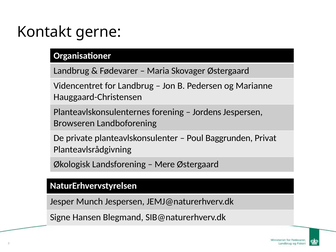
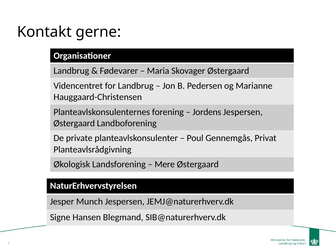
Browseren at (74, 123): Browseren -> Østergaard
Baggrunden: Baggrunden -> Gennemgås
